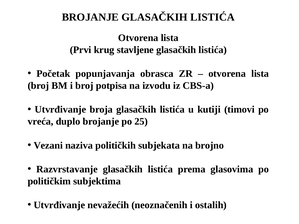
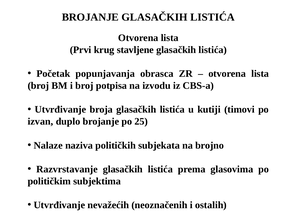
vreća: vreća -> izvan
Vezani: Vezani -> Nalaze
